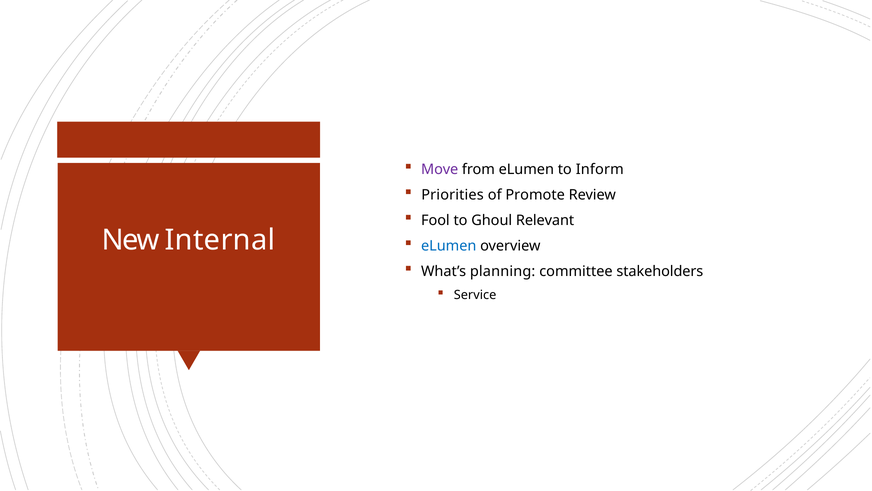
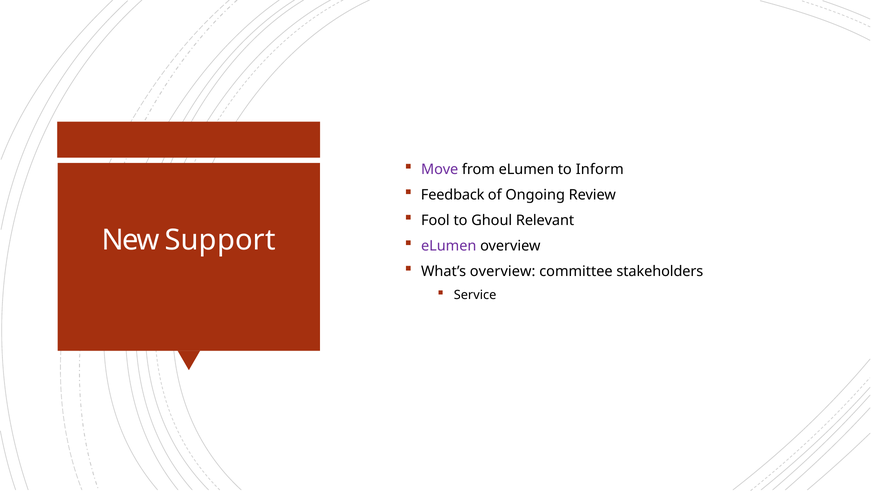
Priorities: Priorities -> Feedback
Promote: Promote -> Ongoing
Internal: Internal -> Support
eLumen at (449, 246) colour: blue -> purple
What’s planning: planning -> overview
